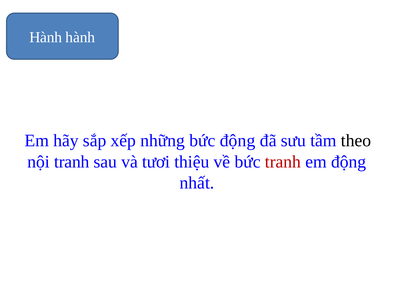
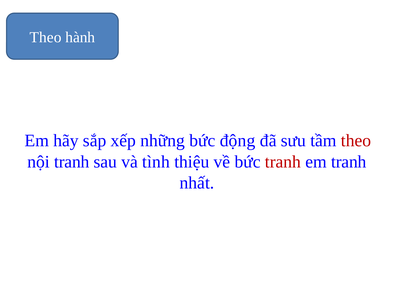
Hành at (46, 37): Hành -> Theo
theo at (356, 140) colour: black -> red
tươi: tươi -> tình
em động: động -> tranh
